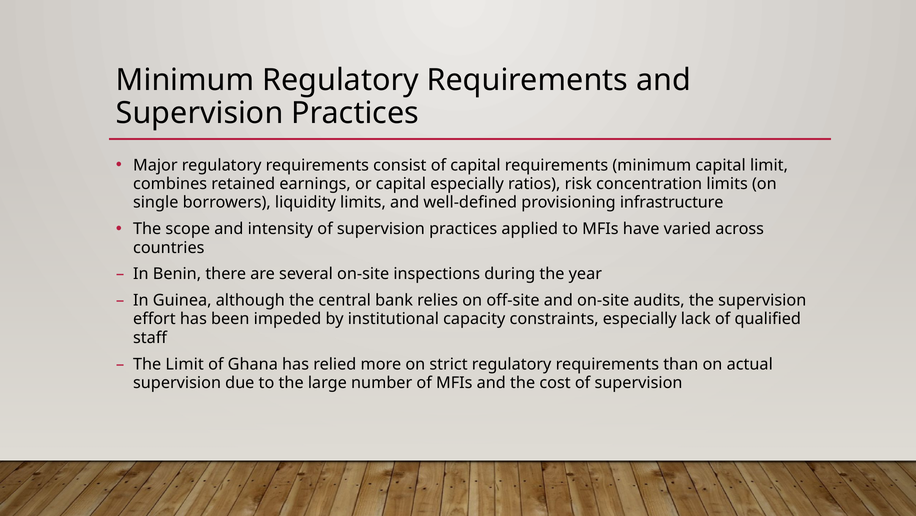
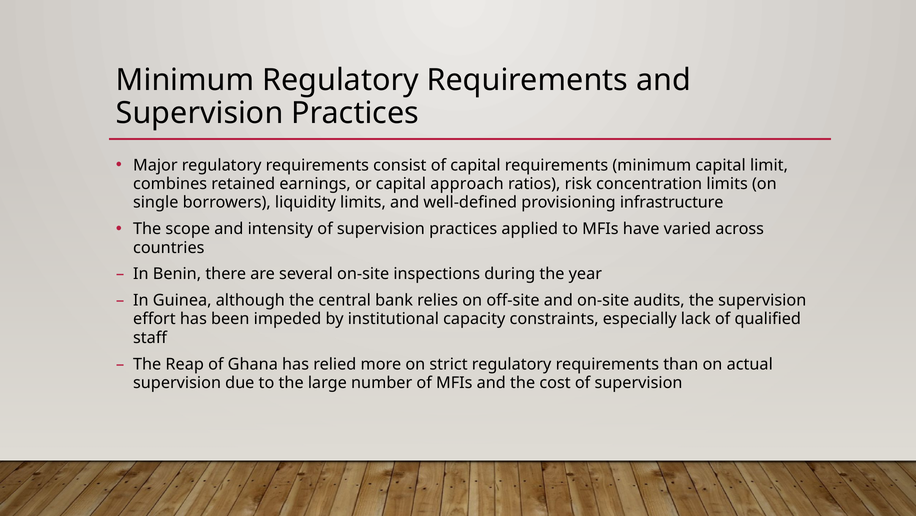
capital especially: especially -> approach
The Limit: Limit -> Reap
